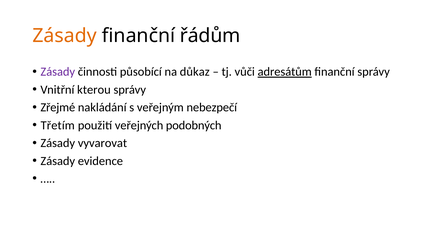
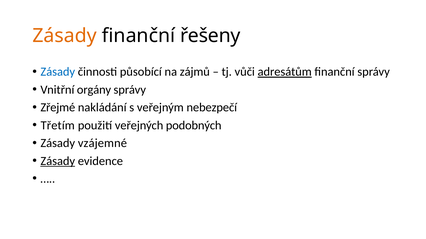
řádům: řádům -> řešeny
Zásady at (58, 72) colour: purple -> blue
důkaz: důkaz -> zájmů
kterou: kterou -> orgány
vyvarovat: vyvarovat -> vzájemné
Zásady at (58, 161) underline: none -> present
